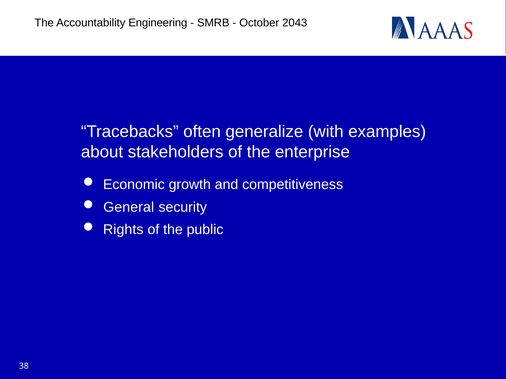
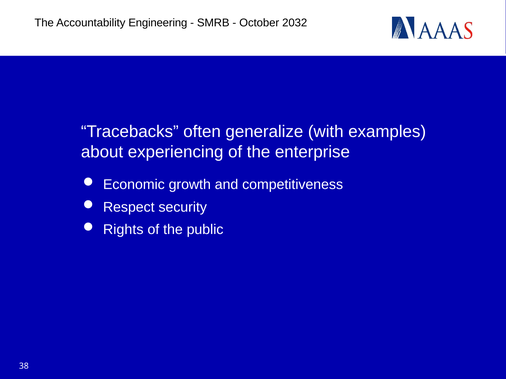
2043: 2043 -> 2032
stakeholders: stakeholders -> experiencing
General: General -> Respect
